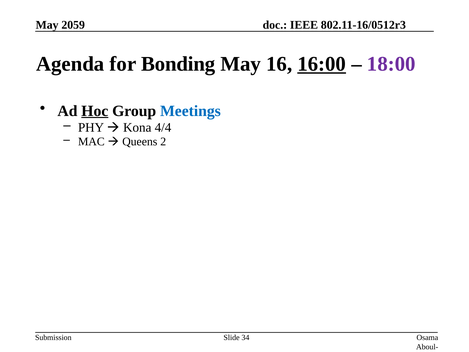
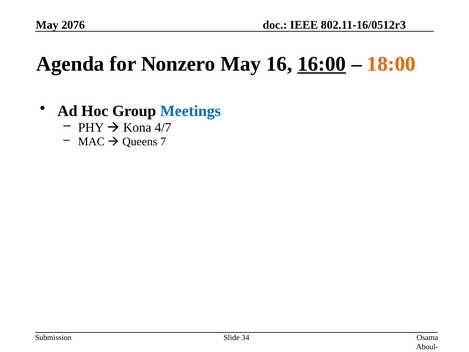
2059: 2059 -> 2076
Bonding: Bonding -> Nonzero
18:00 colour: purple -> orange
Hoc underline: present -> none
4/4: 4/4 -> 4/7
2: 2 -> 7
